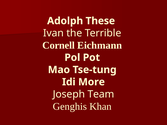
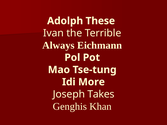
Cornell: Cornell -> Always
Team: Team -> Takes
